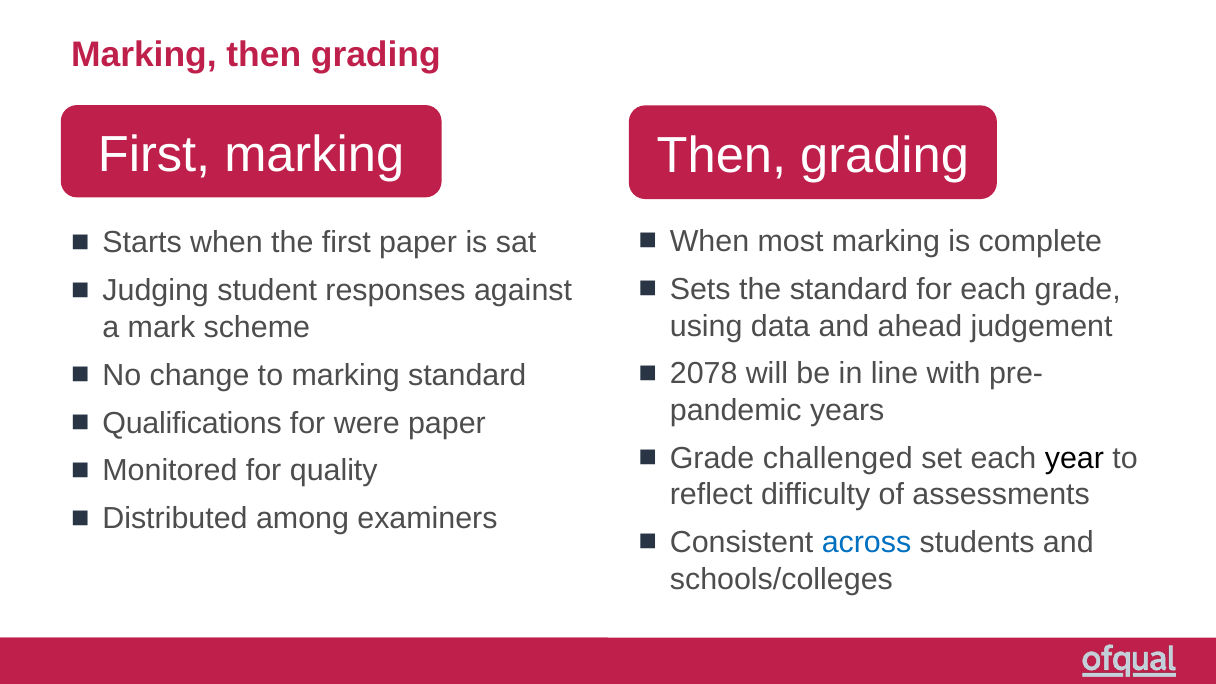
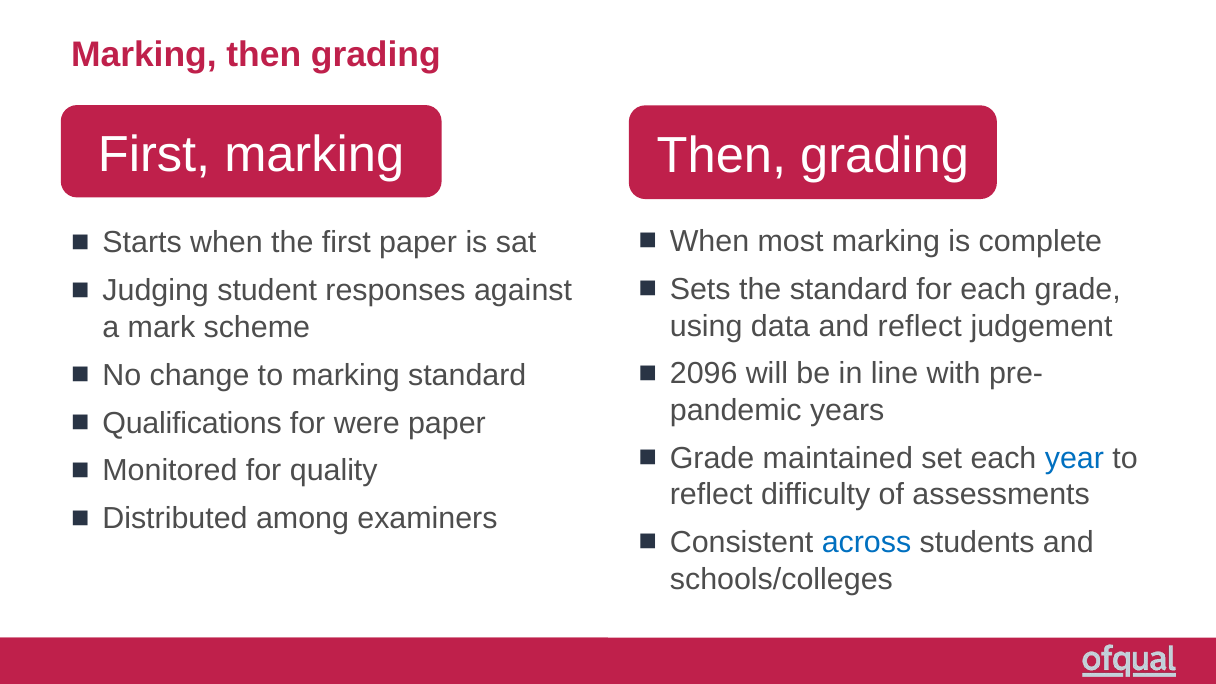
and ahead: ahead -> reflect
2078: 2078 -> 2096
challenged: challenged -> maintained
year colour: black -> blue
